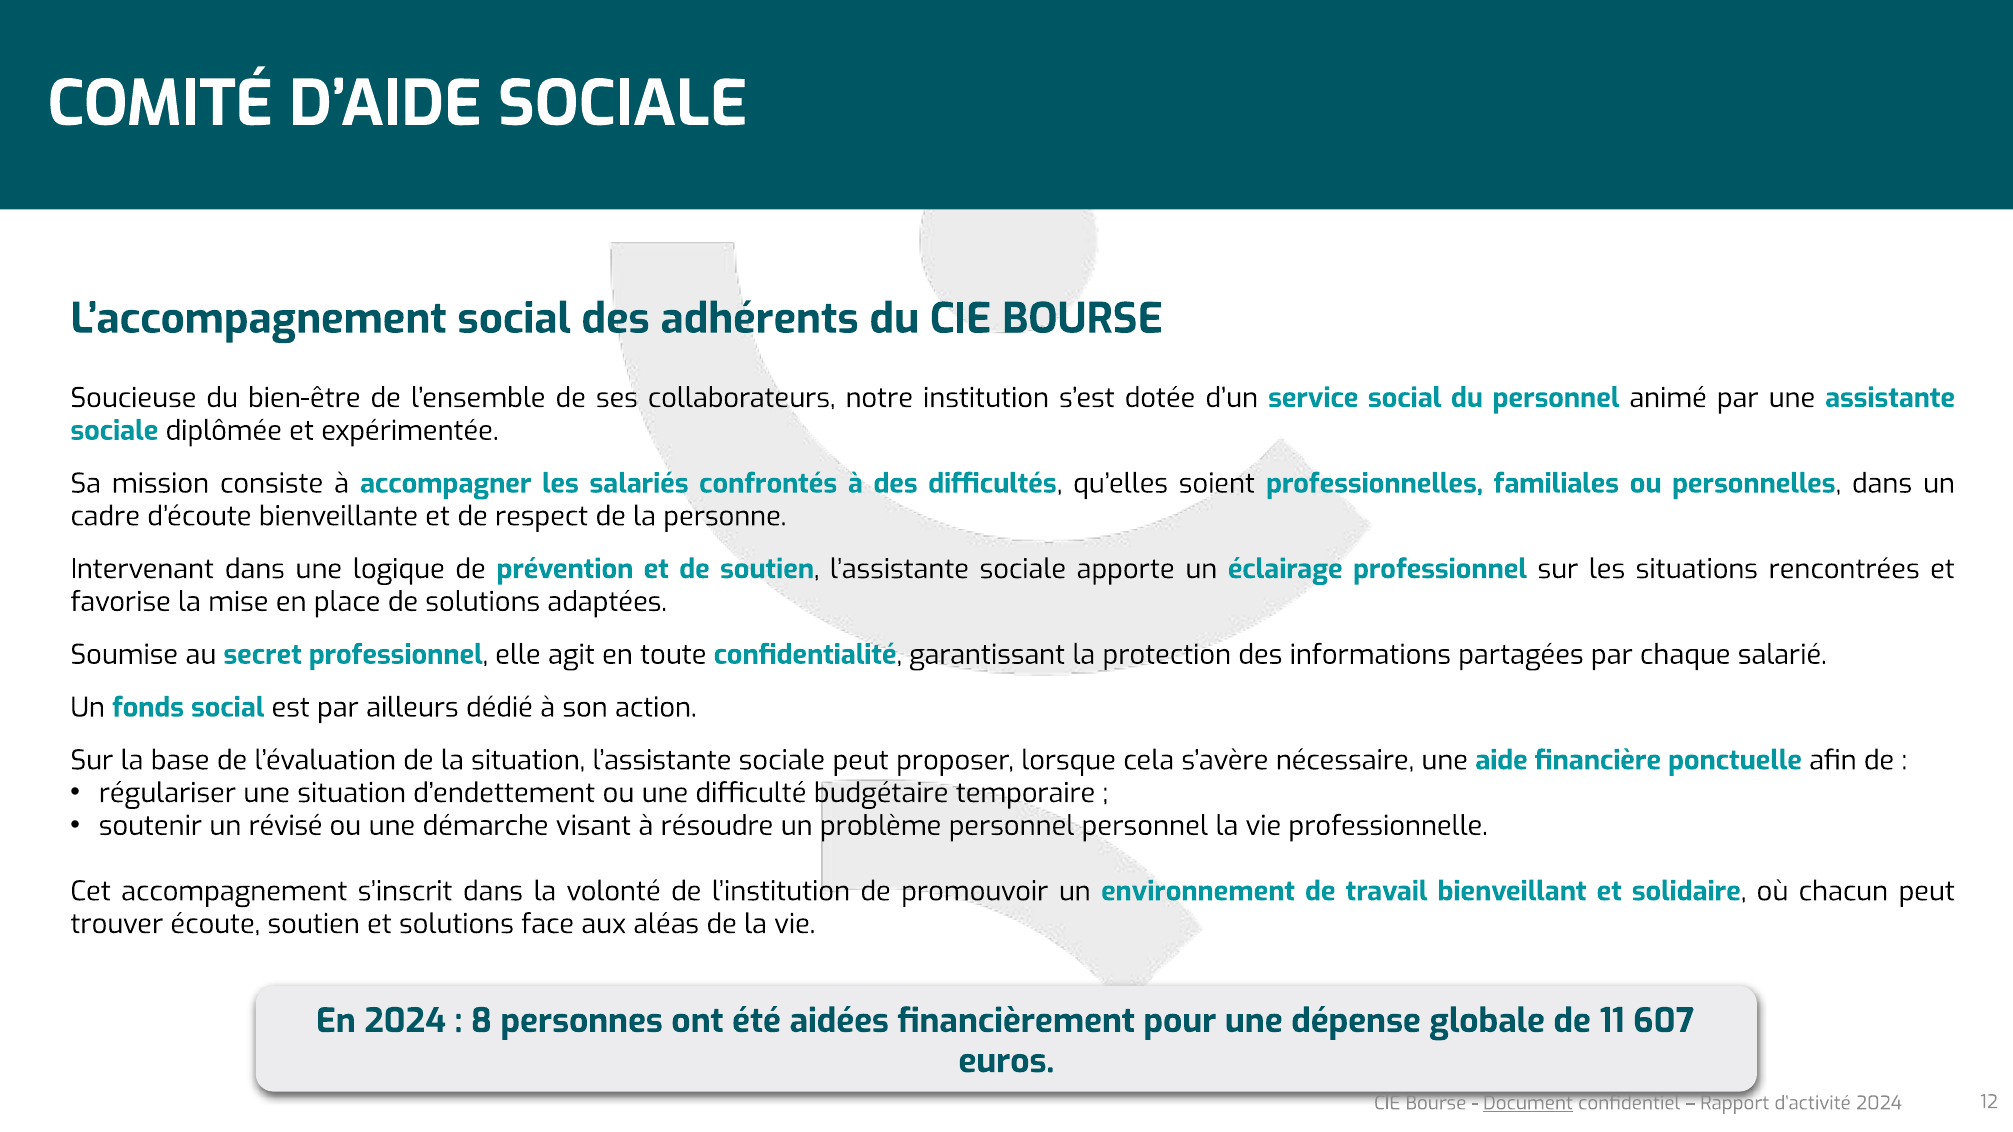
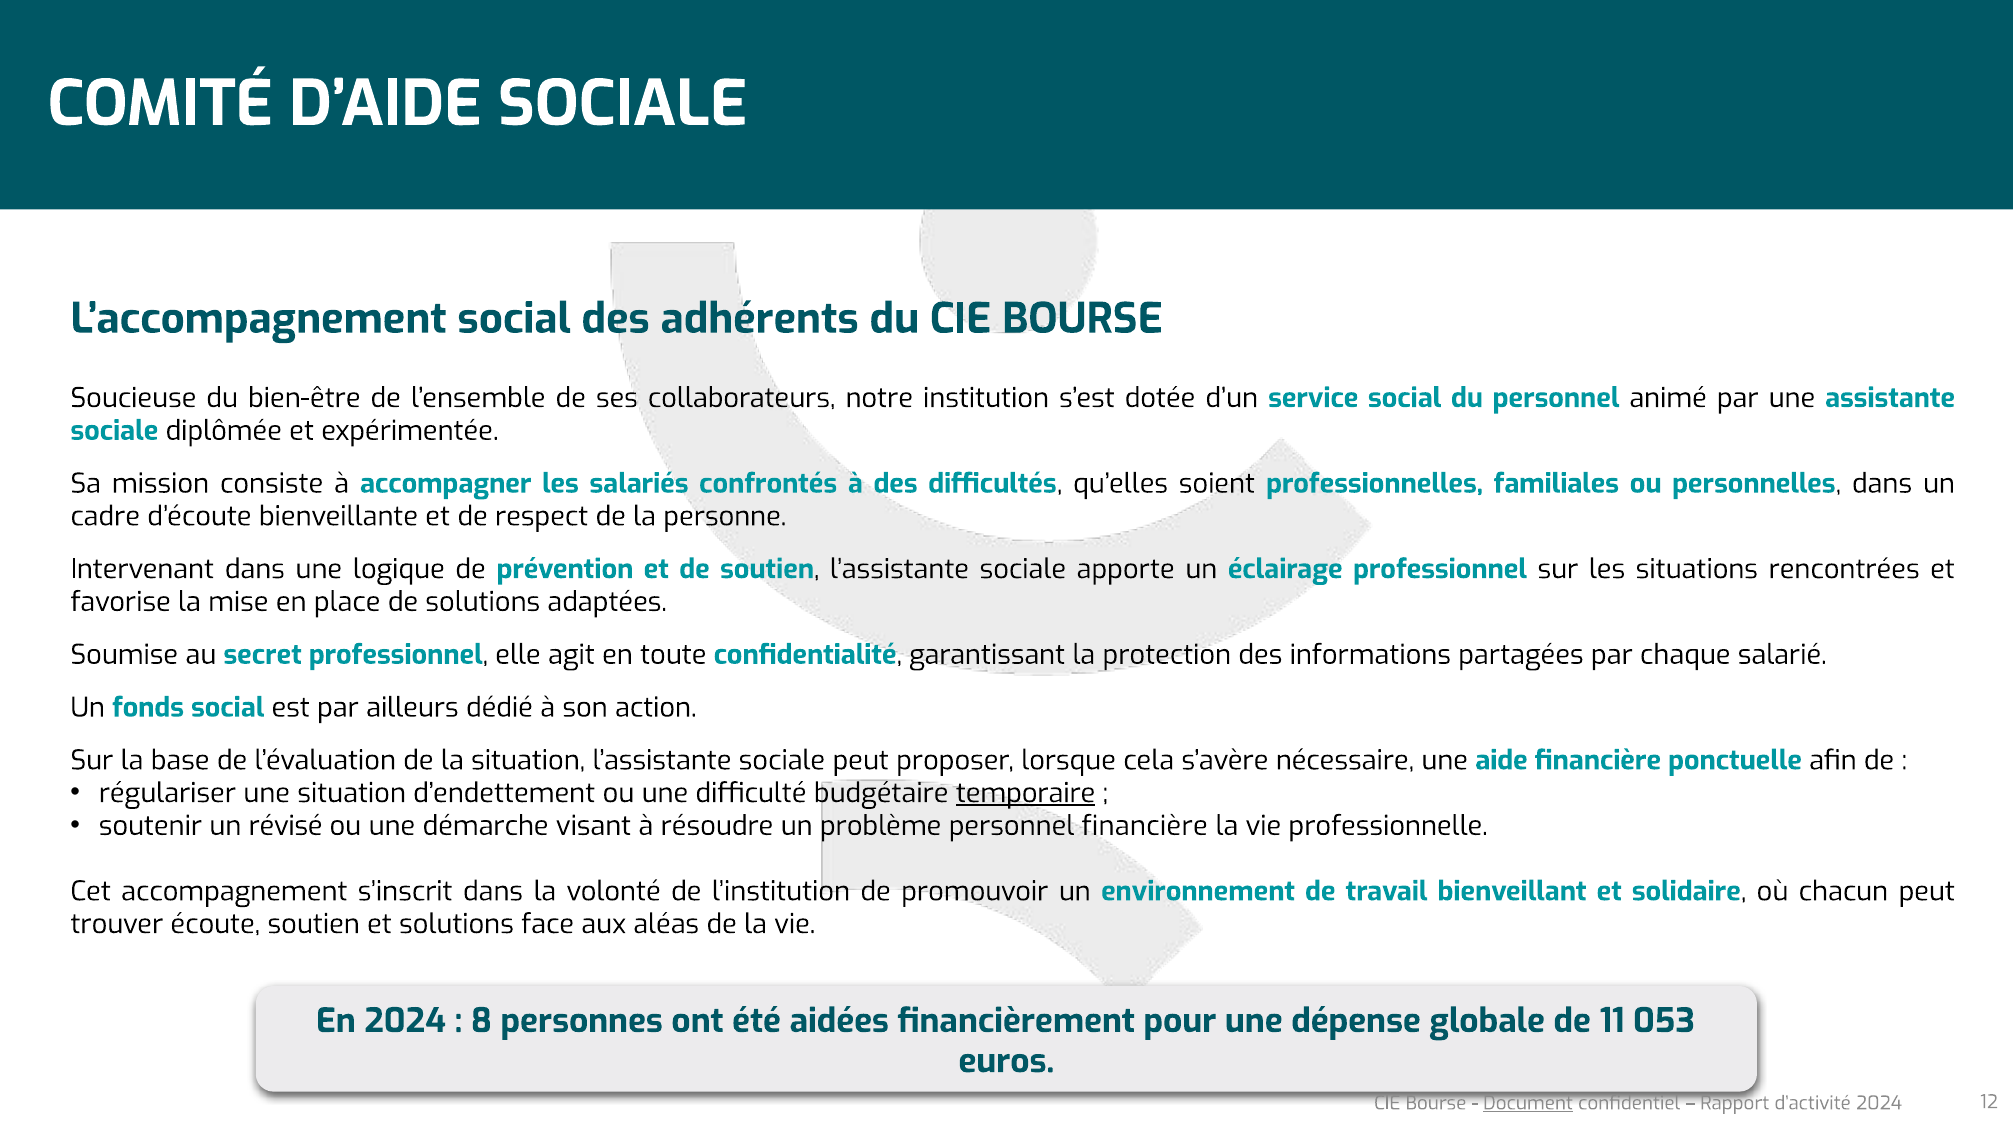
temporaire underline: none -> present
personnel personnel: personnel -> financière
607: 607 -> 053
